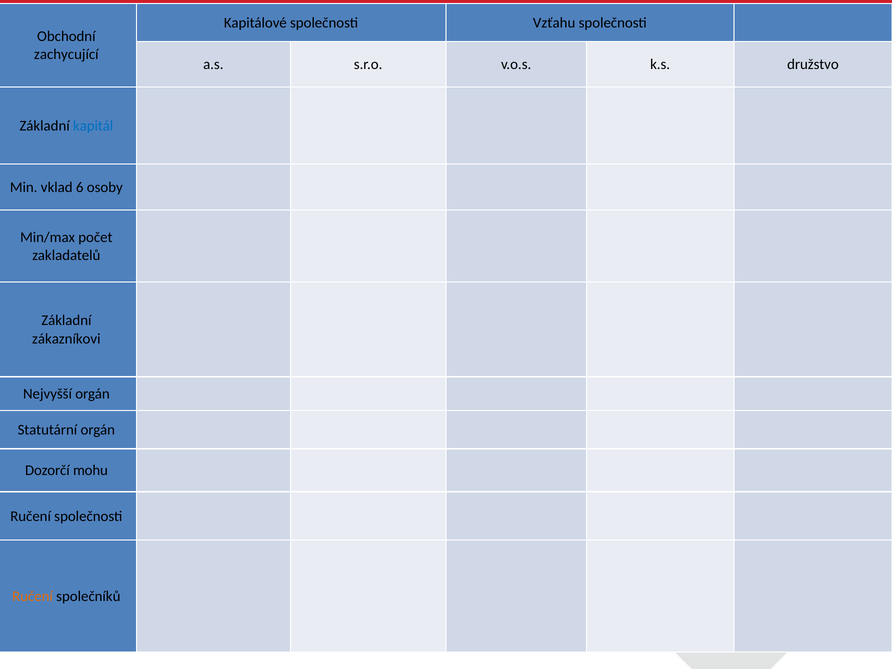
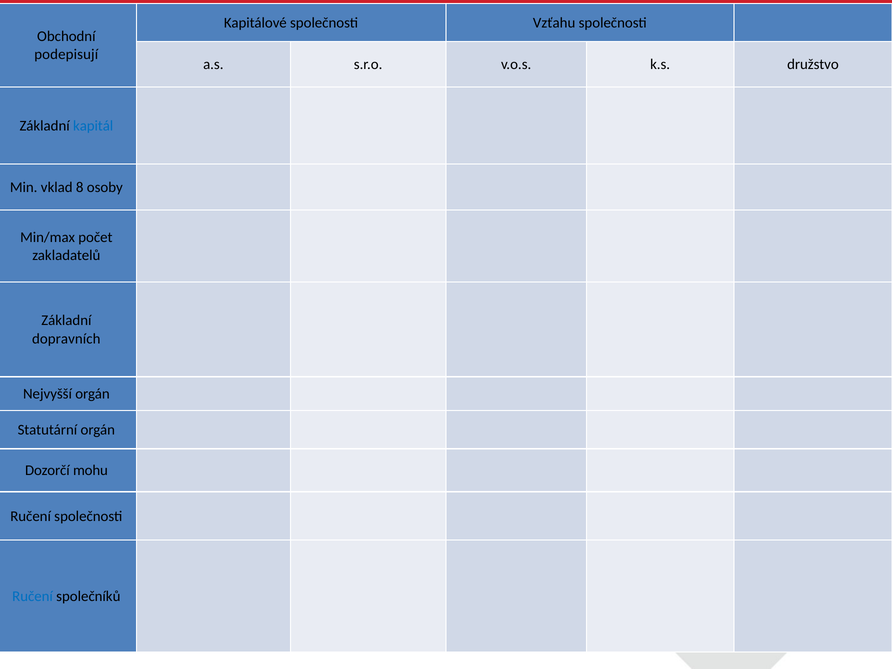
zachycující: zachycující -> podepisují
6: 6 -> 8
zákazníkovi: zákazníkovi -> dopravních
Ručení at (33, 596) colour: orange -> blue
